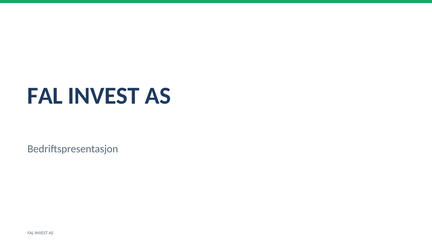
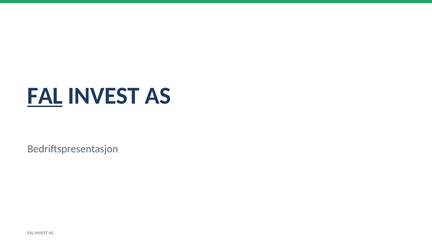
FAL at (45, 96) underline: none -> present
